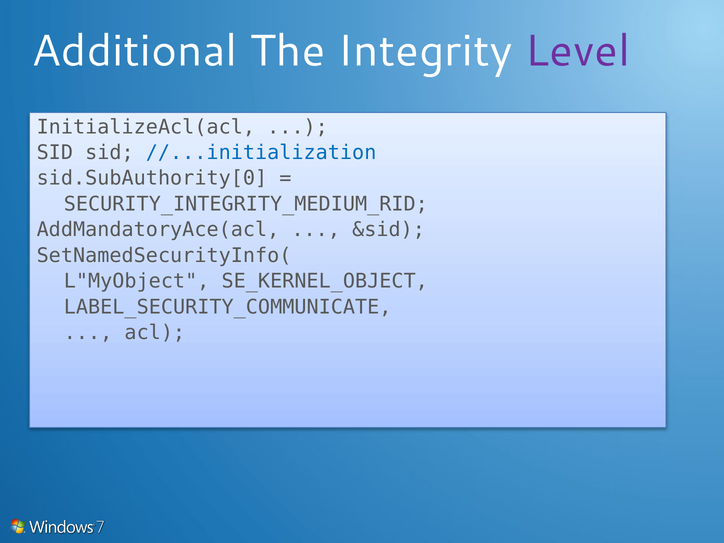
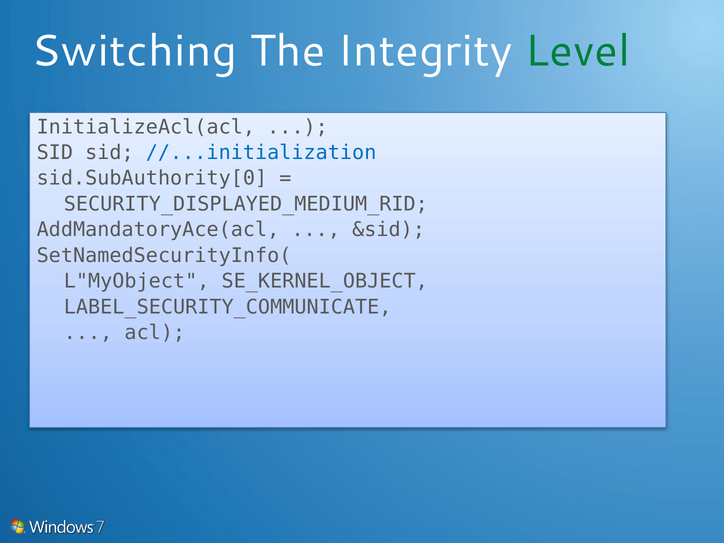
Additional: Additional -> Switching
Level colour: purple -> green
SECURITY_INTEGRITY_MEDIUM_RID: SECURITY_INTEGRITY_MEDIUM_RID -> SECURITY_DISPLAYED_MEDIUM_RID
